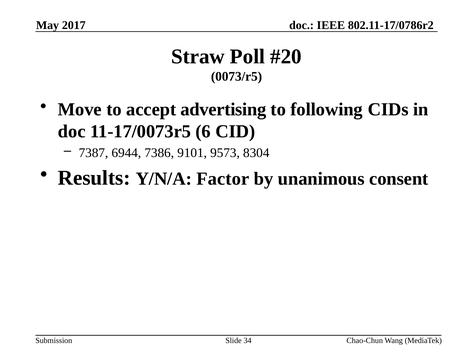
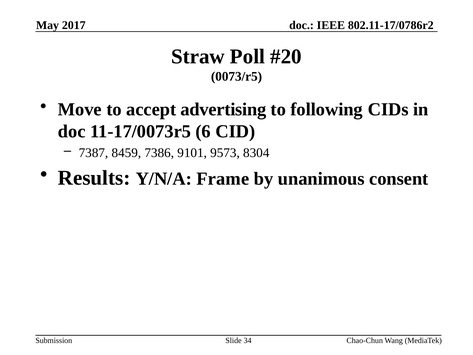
6944: 6944 -> 8459
Factor: Factor -> Frame
